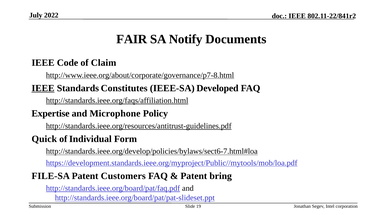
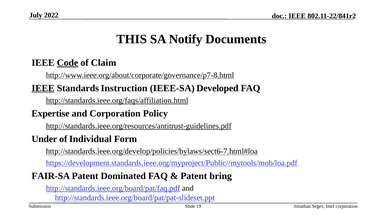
FAIR: FAIR -> THIS
Code underline: none -> present
Constitutes: Constitutes -> Instruction
and Microphone: Microphone -> Corporation
Quick: Quick -> Under
FILE-SA: FILE-SA -> FAIR-SA
Customers: Customers -> Dominated
